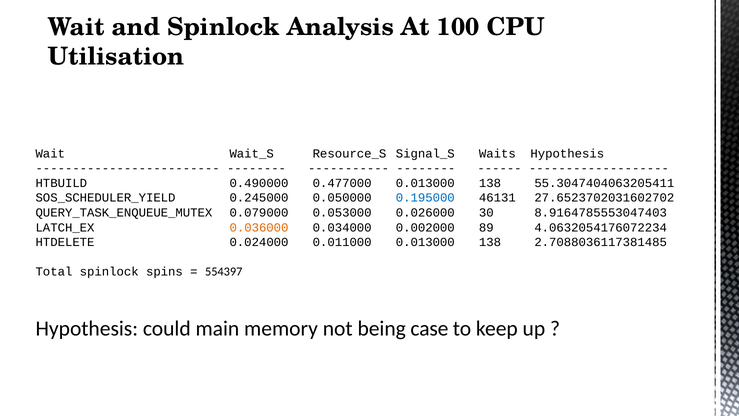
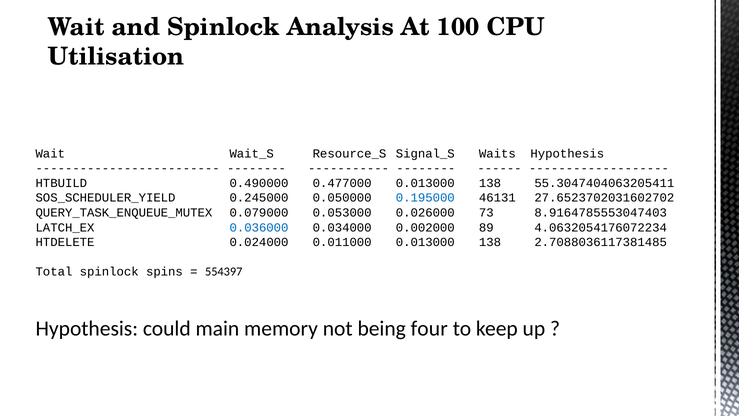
30: 30 -> 73
0.036000 colour: orange -> blue
case: case -> four
